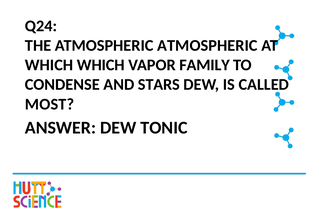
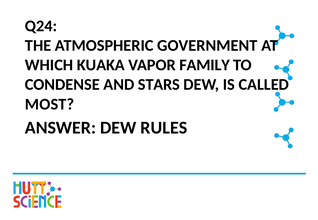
ATMOSPHERIC ATMOSPHERIC: ATMOSPHERIC -> GOVERNMENT
WHICH WHICH: WHICH -> KUAKA
TONIC: TONIC -> RULES
